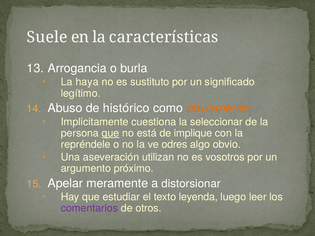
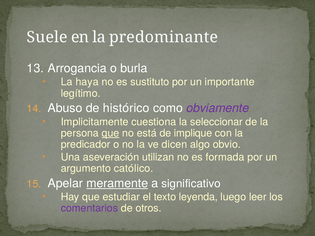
características: características -> predominante
significado: significado -> importante
obviamente colour: orange -> purple
repréndele: repréndele -> predicador
odres: odres -> dicen
vosotros: vosotros -> formada
próximo: próximo -> católico
meramente underline: none -> present
distorsionar: distorsionar -> significativo
